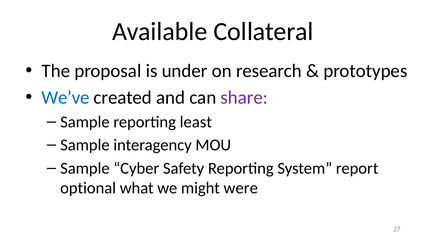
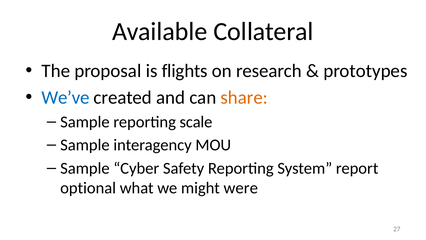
under: under -> flights
share colour: purple -> orange
least: least -> scale
